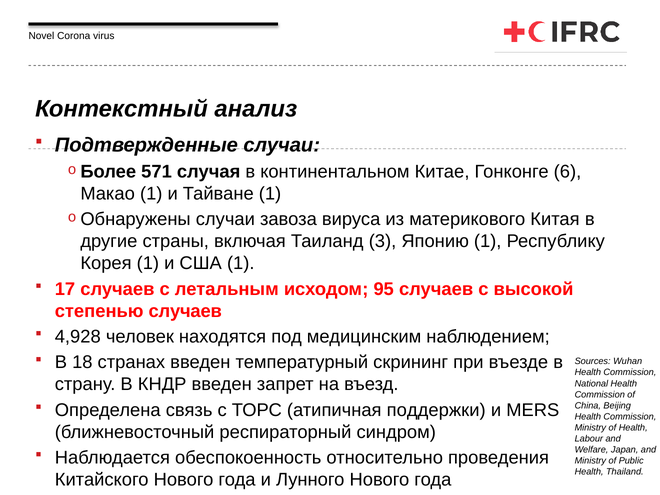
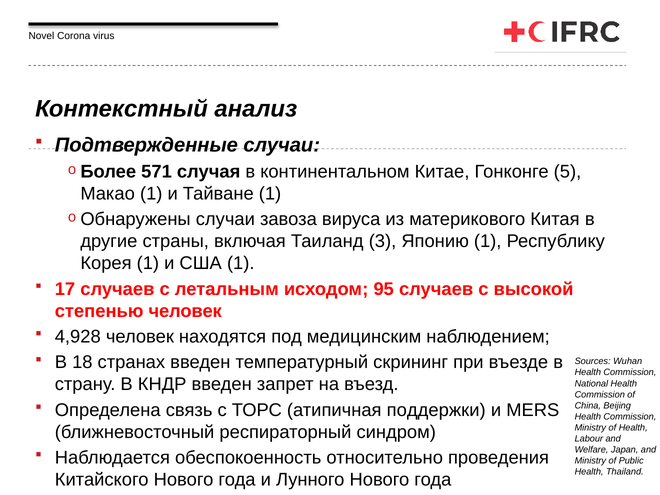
6: 6 -> 5
степенью случаев: случаев -> человек
